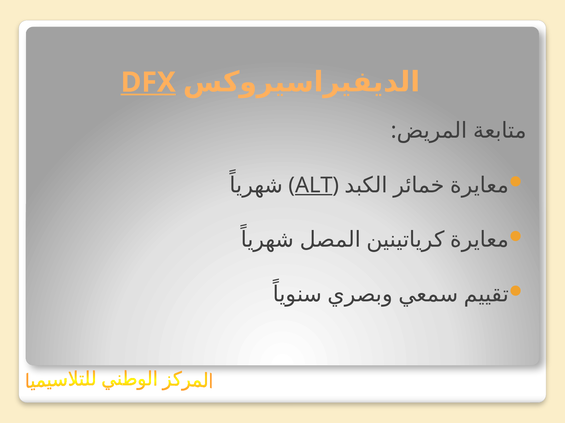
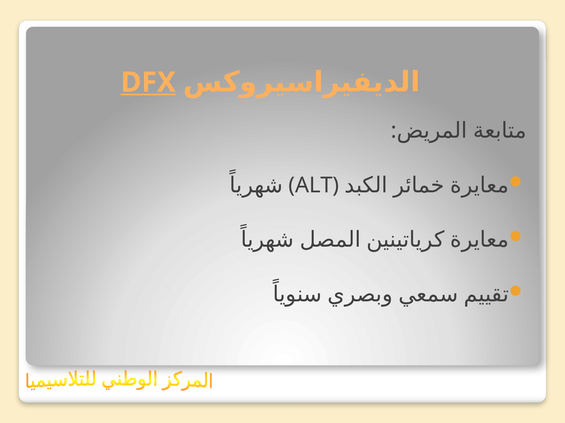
ALT underline: present -> none
